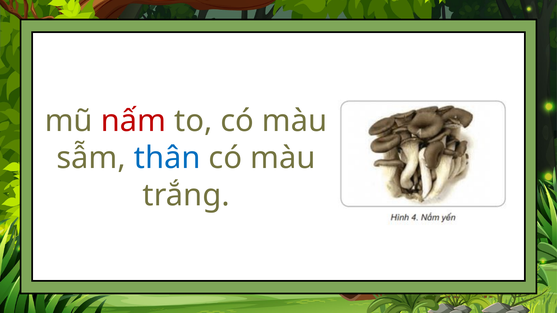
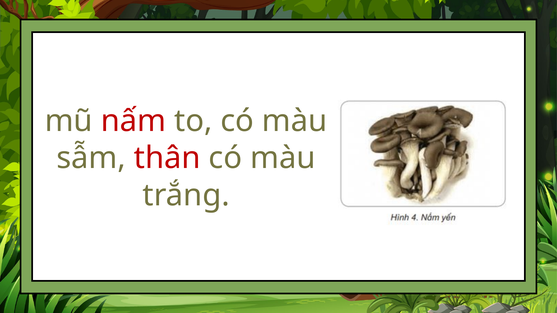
thân colour: blue -> red
